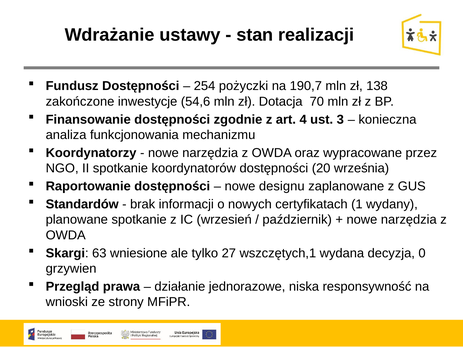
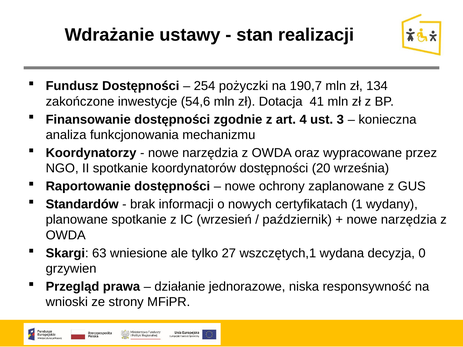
138: 138 -> 134
70: 70 -> 41
designu: designu -> ochrony
